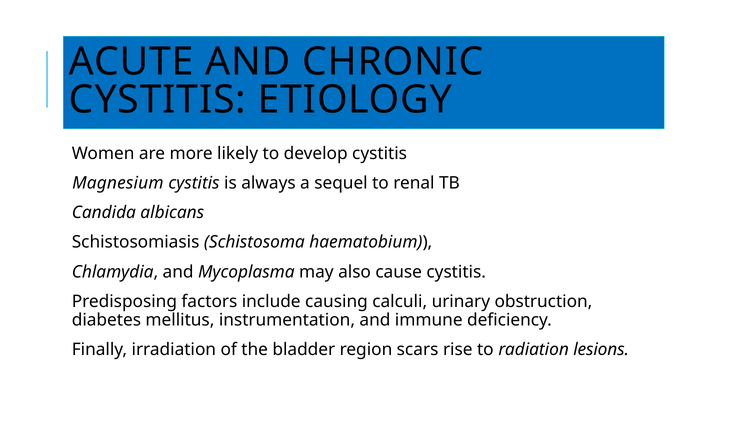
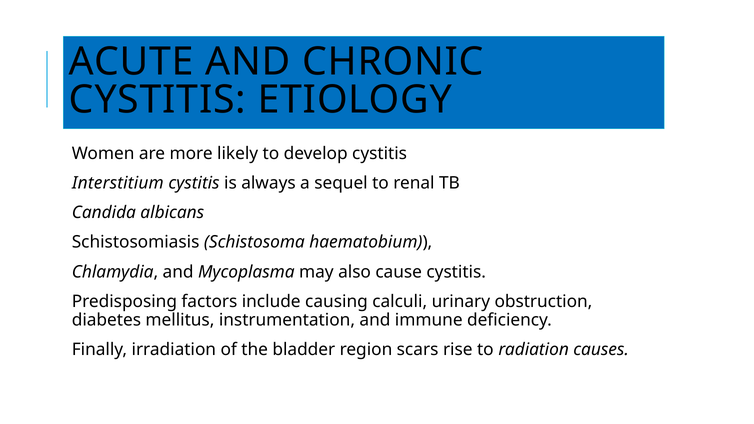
Magnesium: Magnesium -> Interstitium
lesions: lesions -> causes
